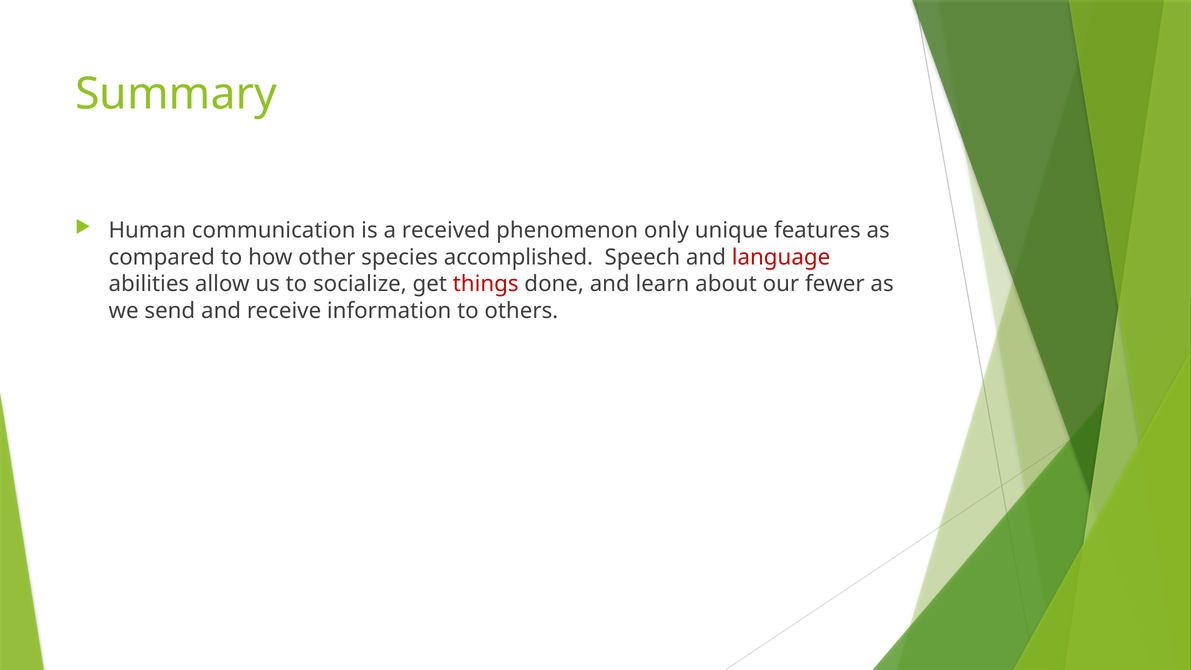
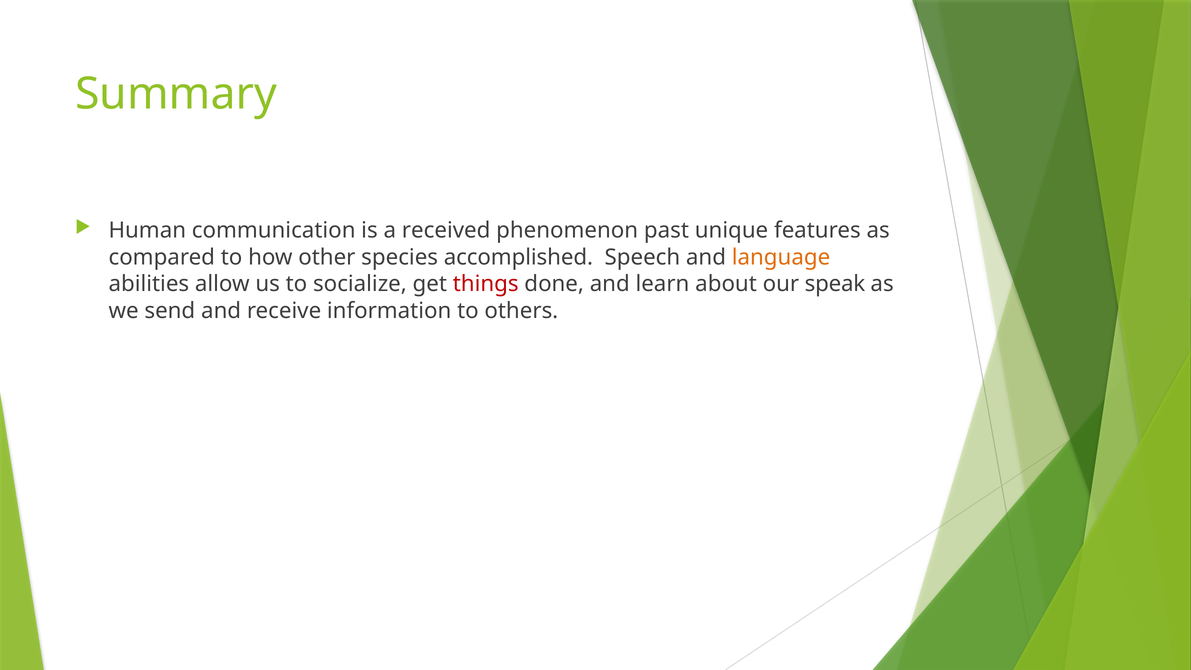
only: only -> past
language colour: red -> orange
fewer: fewer -> speak
